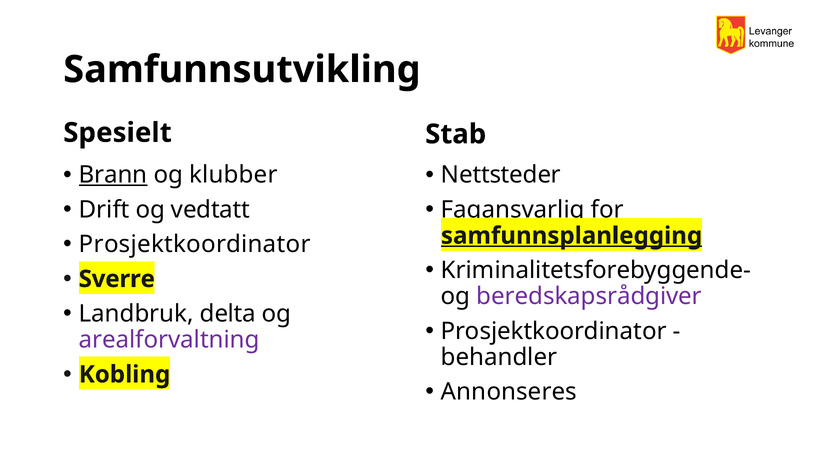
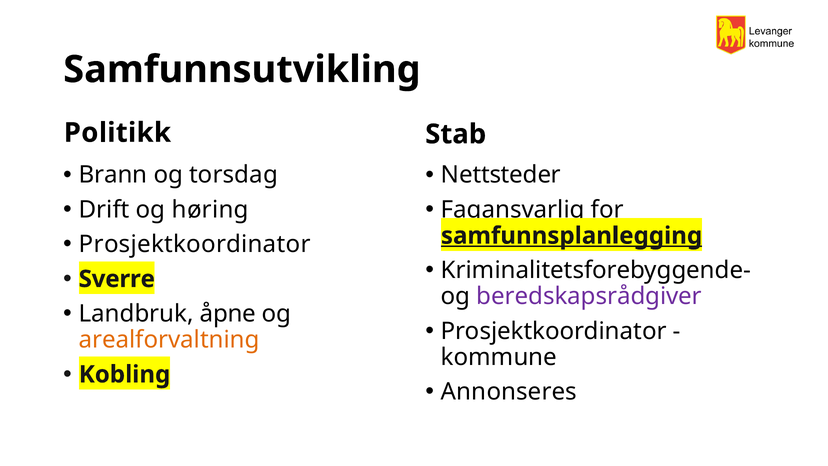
Spesielt: Spesielt -> Politikk
Brann underline: present -> none
klubber: klubber -> torsdag
vedtatt: vedtatt -> høring
delta: delta -> åpne
arealforvaltning colour: purple -> orange
behandler: behandler -> kommune
